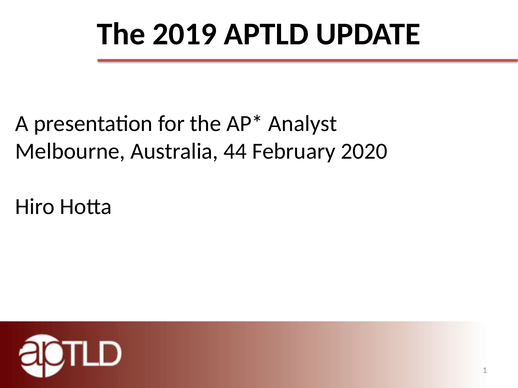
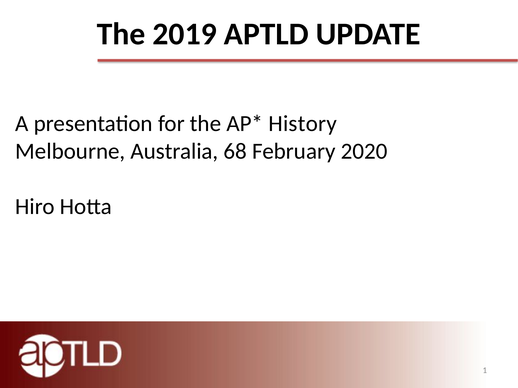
Analyst: Analyst -> History
44: 44 -> 68
